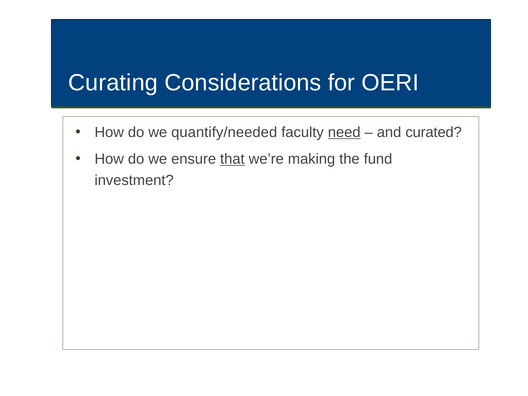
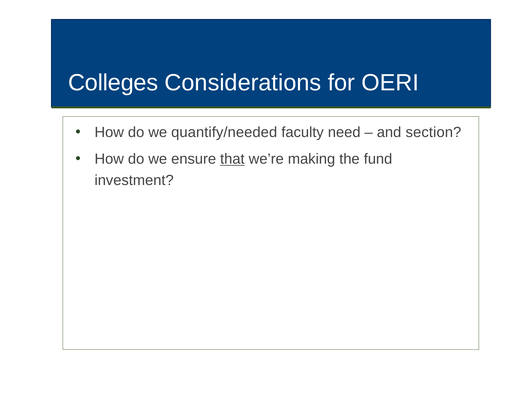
Curating: Curating -> Colleges
need underline: present -> none
curated: curated -> section
